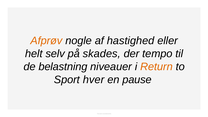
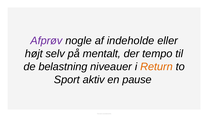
Afprøv colour: orange -> purple
hastighed: hastighed -> indeholde
helt: helt -> højt
skades: skades -> mentalt
hver: hver -> aktiv
